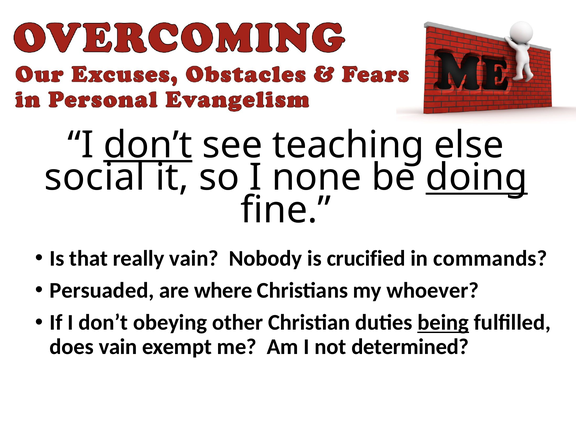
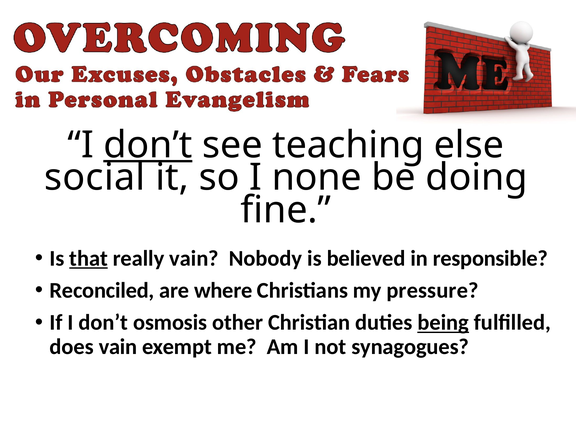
doing underline: present -> none
that underline: none -> present
crucified: crucified -> believed
commands: commands -> responsible
Persuaded: Persuaded -> Reconciled
whoever: whoever -> pressure
obeying: obeying -> osmosis
determined: determined -> synagogues
